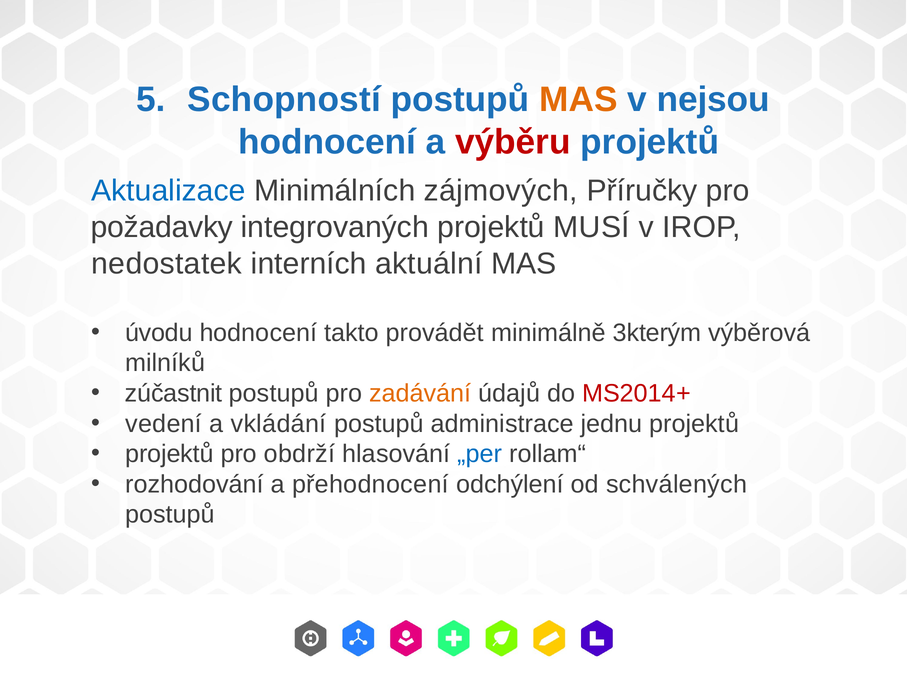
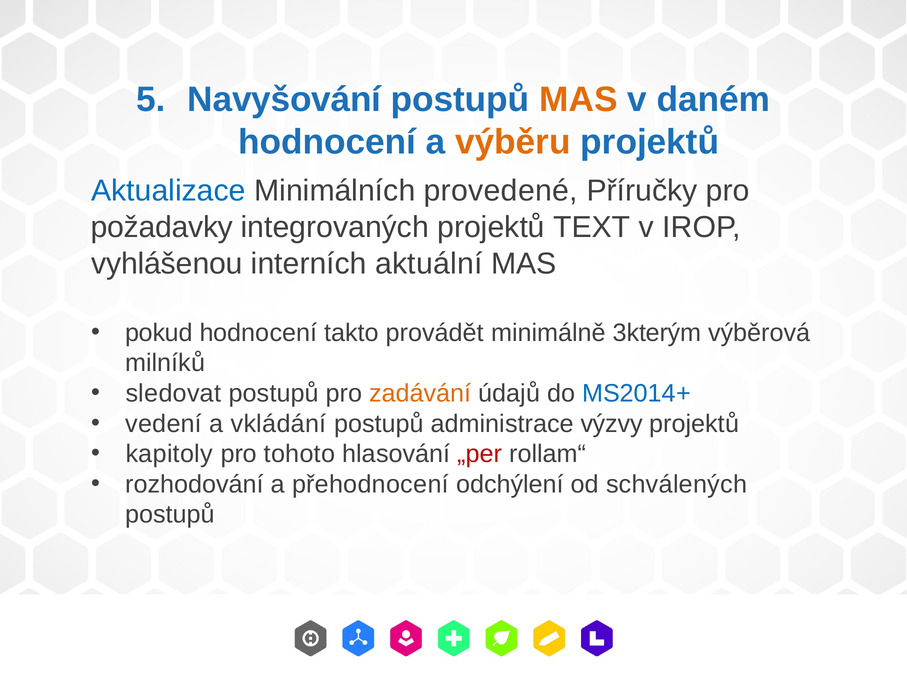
Schopností: Schopností -> Navyšování
nejsou: nejsou -> daném
výběru colour: red -> orange
zájmových: zájmových -> provedené
MUSÍ: MUSÍ -> TEXT
nedostatek: nedostatek -> vyhlášenou
úvodu: úvodu -> pokud
zúčastnit: zúčastnit -> sledovat
MS2014+ colour: red -> blue
jednu: jednu -> výzvy
projektů at (169, 454): projektů -> kapitoly
obdrží: obdrží -> tohoto
„per colour: blue -> red
